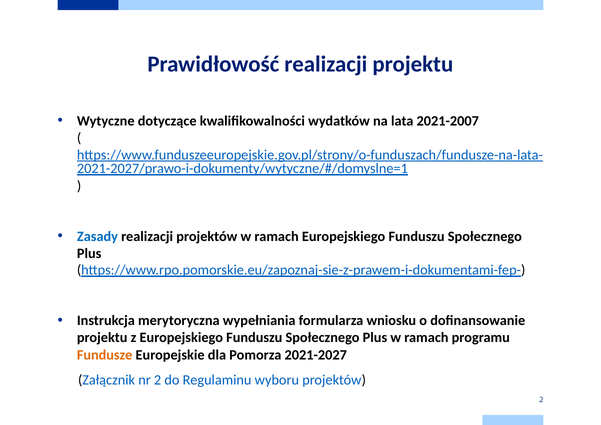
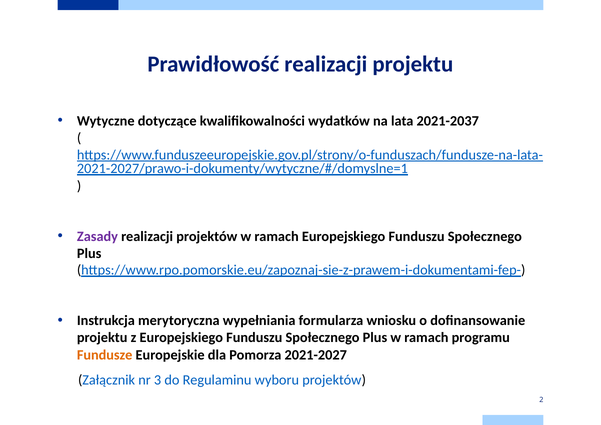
2021-2007: 2021-2007 -> 2021-2037
Zasady colour: blue -> purple
nr 2: 2 -> 3
